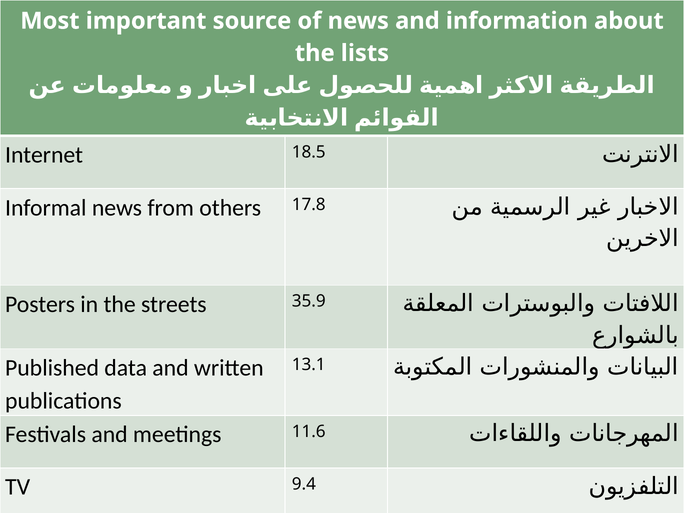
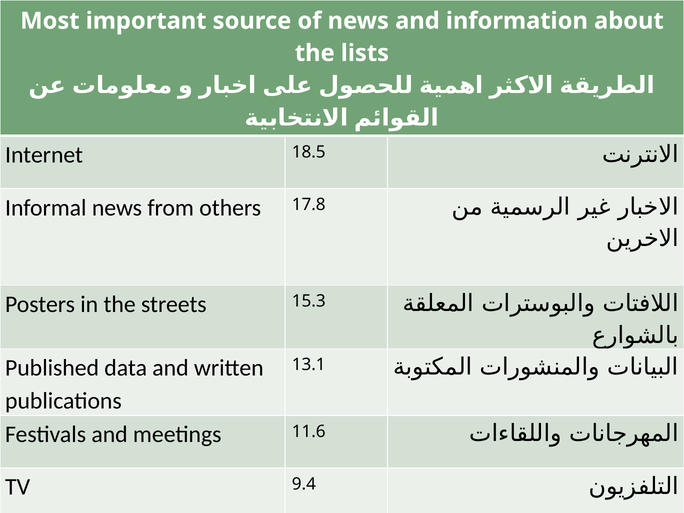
35.9: 35.9 -> 15.3
